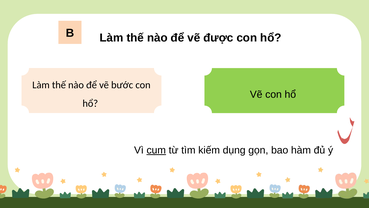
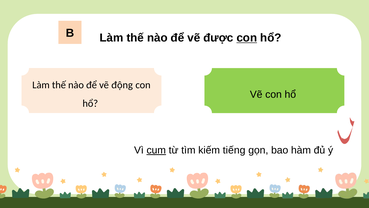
con at (247, 38) underline: none -> present
bước: bước -> động
dụng: dụng -> tiếng
